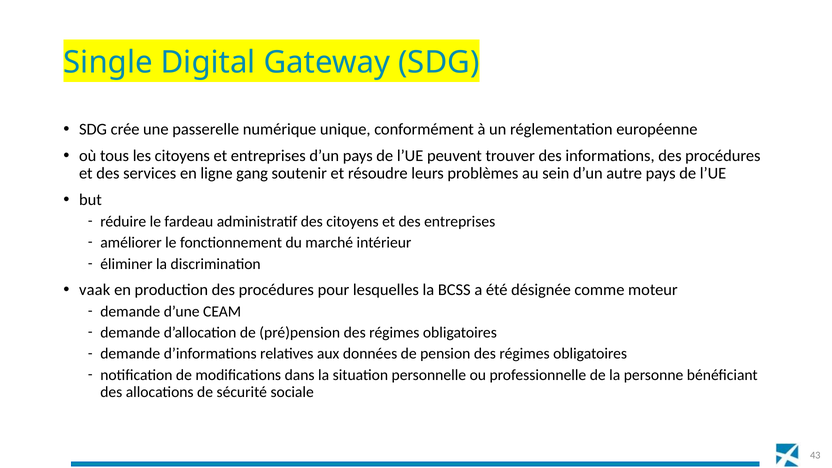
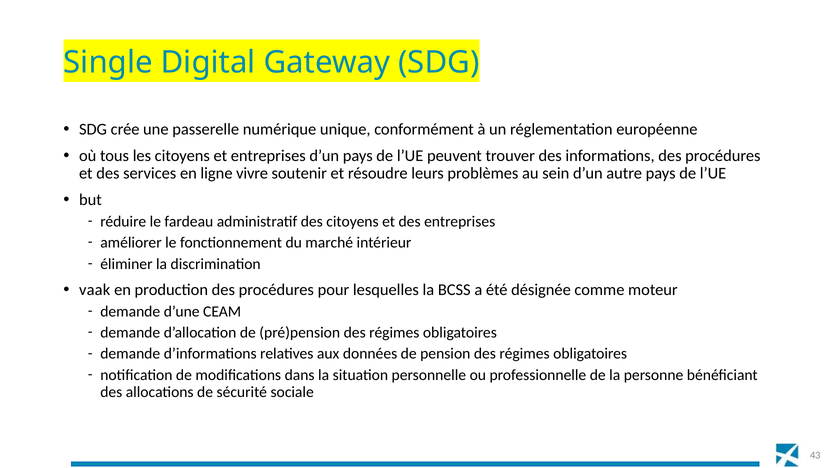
gang: gang -> vivre
